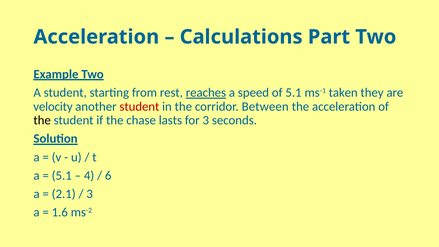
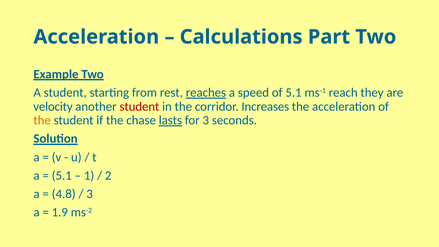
taken: taken -> reach
Between: Between -> Increases
the at (42, 120) colour: black -> orange
lasts underline: none -> present
4: 4 -> 1
6: 6 -> 2
2.1: 2.1 -> 4.8
1.6: 1.6 -> 1.9
